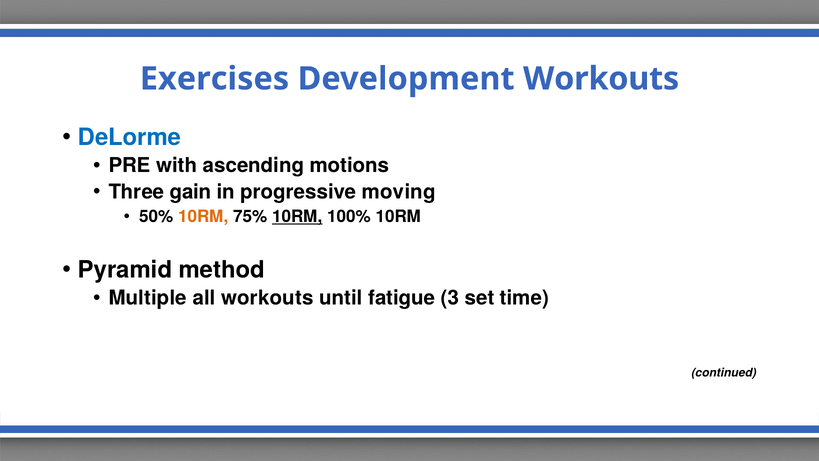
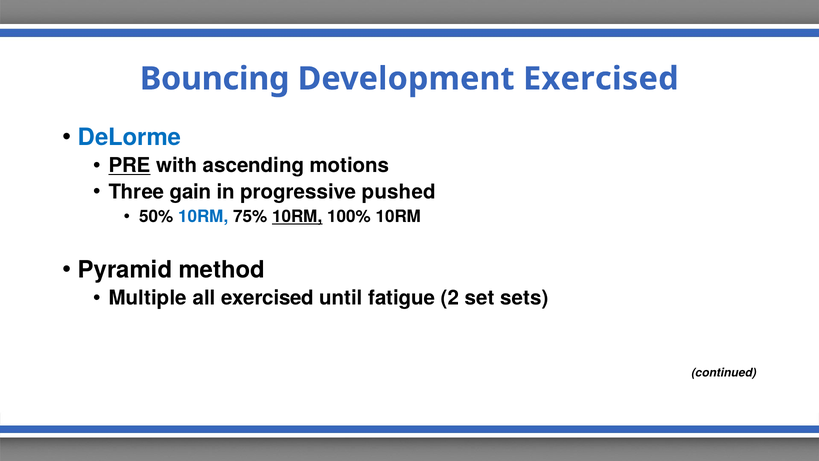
Exercises: Exercises -> Bouncing
Development Workouts: Workouts -> Exercised
PRE underline: none -> present
moving: moving -> pushed
10RM at (203, 216) colour: orange -> blue
all workouts: workouts -> exercised
3: 3 -> 2
time: time -> sets
